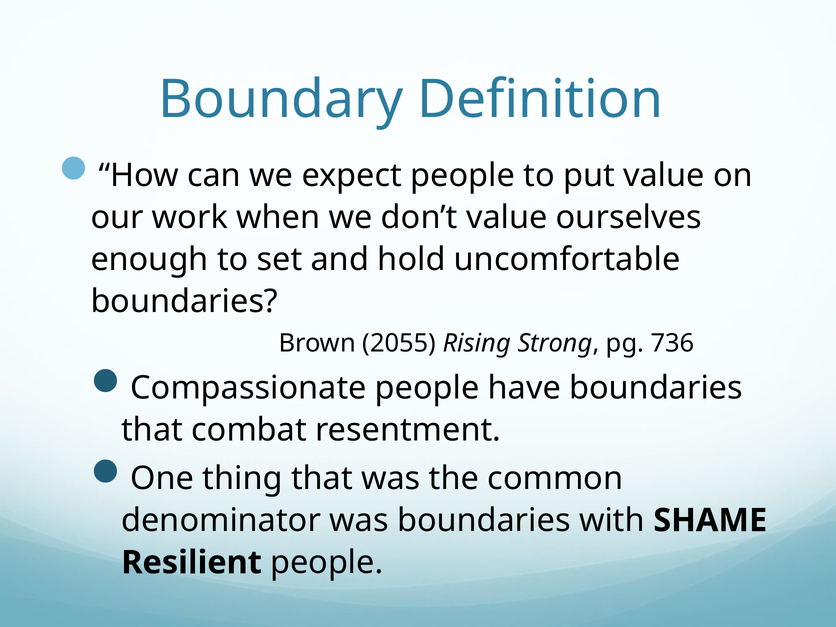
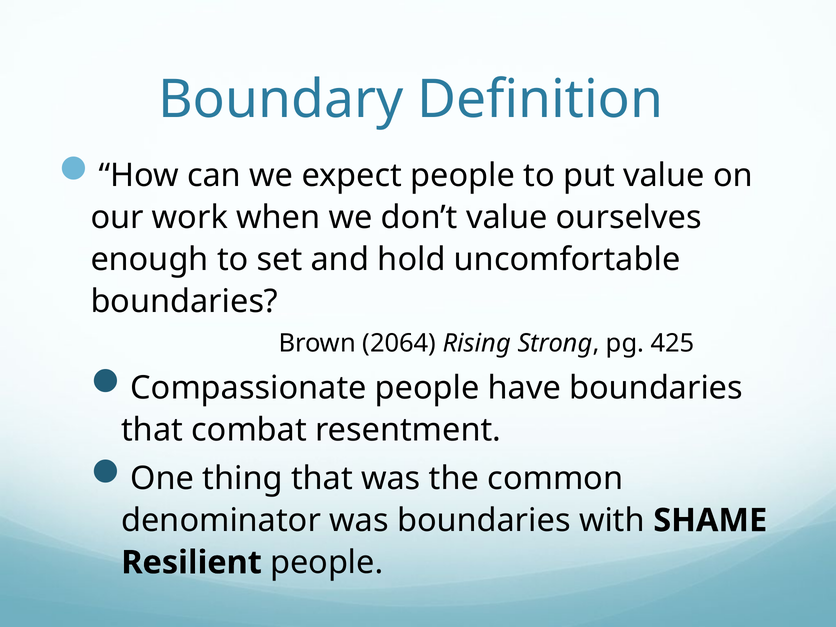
2055: 2055 -> 2064
736: 736 -> 425
